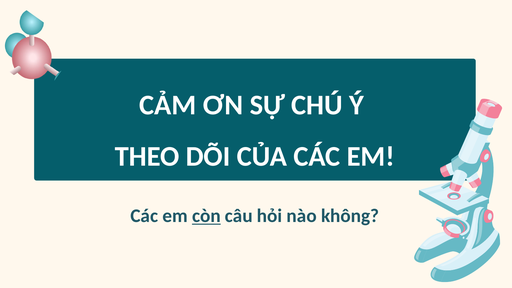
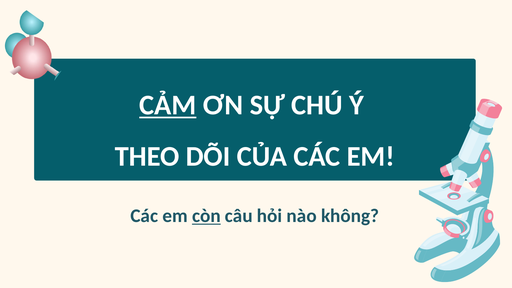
CẢM underline: none -> present
